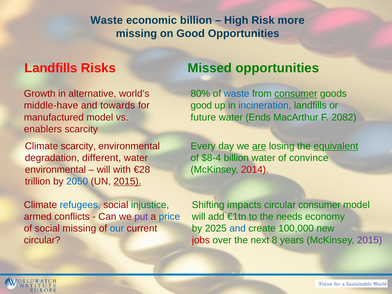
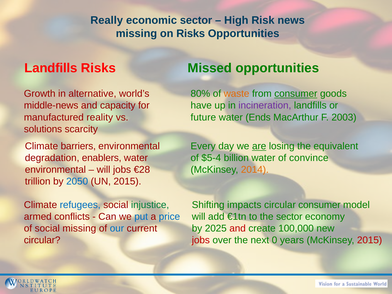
Waste at (107, 20): Waste -> Really
economic billion: billion -> sector
more: more -> news
on Good: Good -> Risks
waste at (237, 94) colour: blue -> orange
middle-have: middle-have -> middle-news
towards: towards -> capacity
good at (201, 106): good -> have
incineration colour: blue -> purple
manufactured model: model -> reality
2082: 2082 -> 2003
enablers: enablers -> solutions
Climate scarcity: scarcity -> barriers
equivalent underline: present -> none
different: different -> enablers
$8-4: $8-4 -> $5-4
will with: with -> jobs
2014 colour: red -> orange
2015 at (127, 181) underline: present -> none
put colour: purple -> blue
the needs: needs -> sector
and at (238, 228) colour: blue -> red
8: 8 -> 0
2015 at (370, 240) colour: purple -> red
